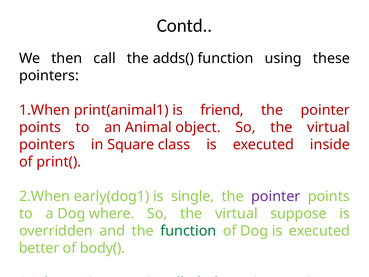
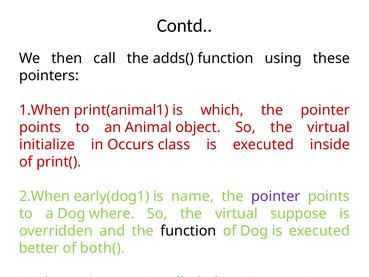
friend: friend -> which
pointers at (47, 145): pointers -> initialize
Square: Square -> Occurs
single: single -> name
function at (188, 231) colour: green -> black
body(: body( -> both(
